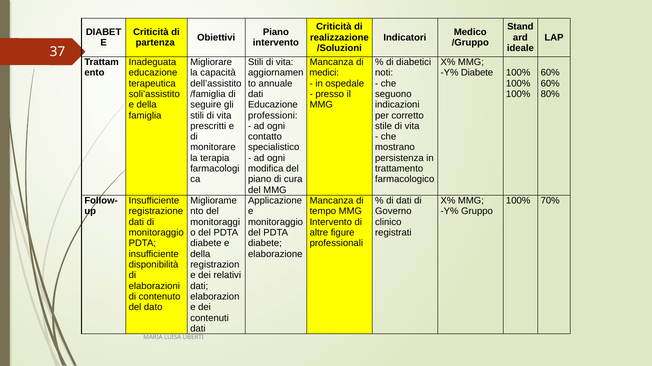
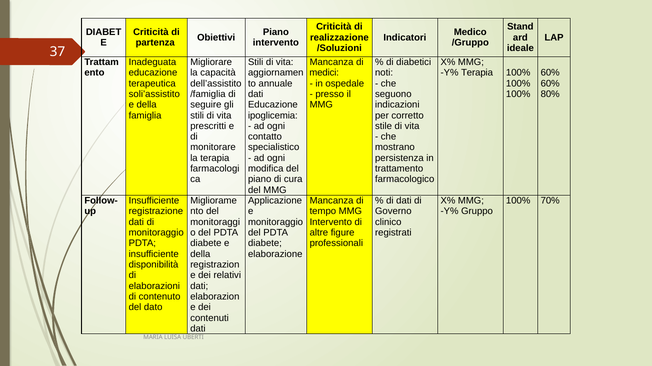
Y% Diabete: Diabete -> Terapia
professioni: professioni -> ipoglicemia
